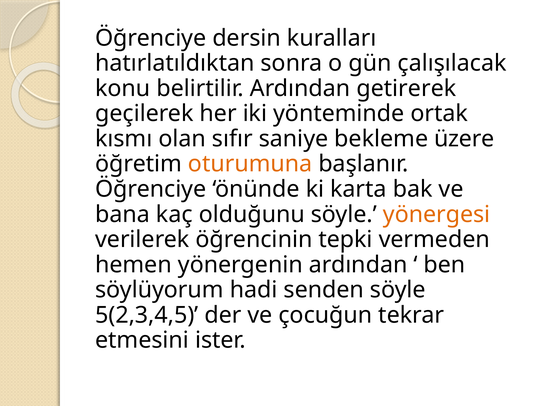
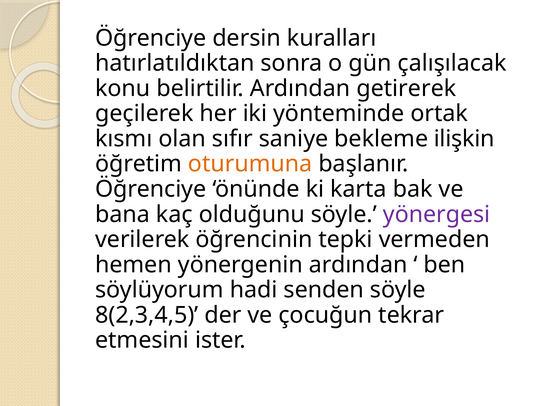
üzere: üzere -> ilişkin
yönergesi colour: orange -> purple
5(2,3,4,5: 5(2,3,4,5 -> 8(2,3,4,5
